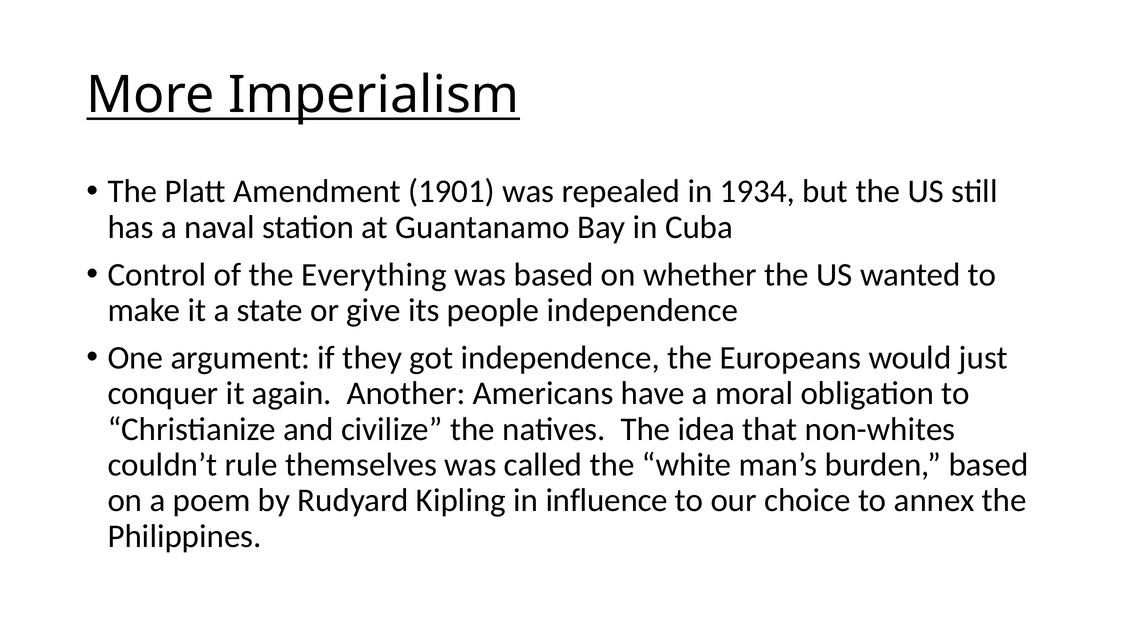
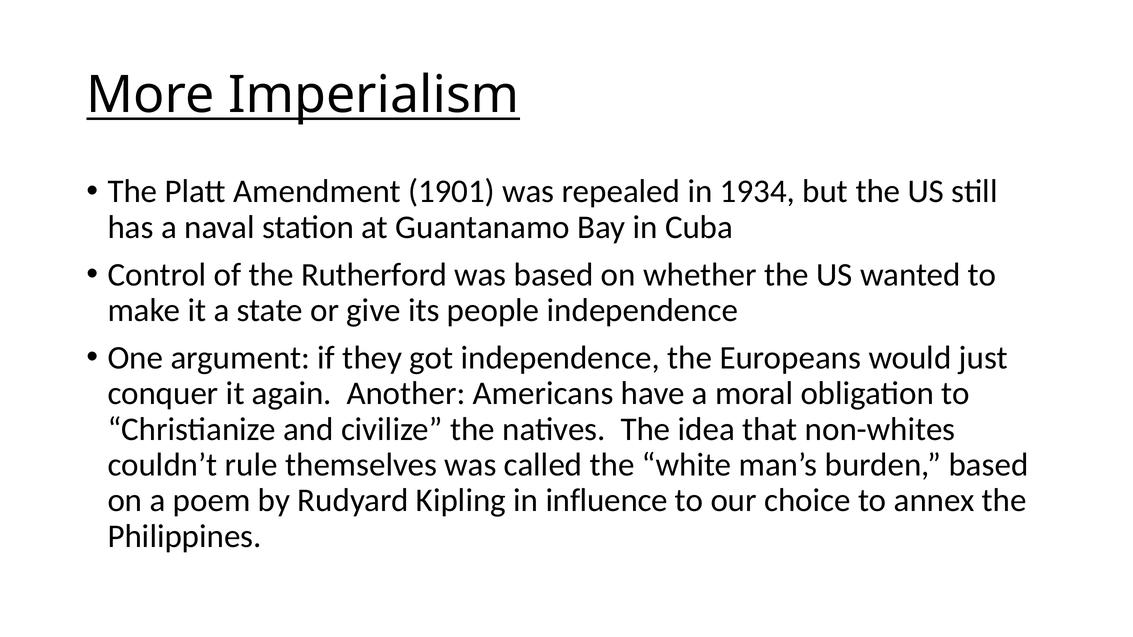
Everything: Everything -> Rutherford
